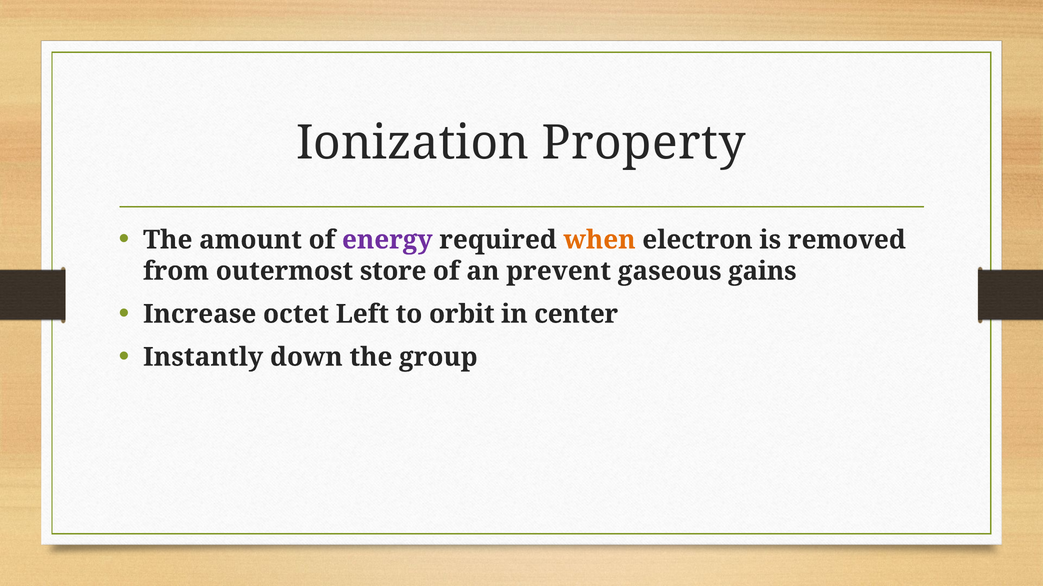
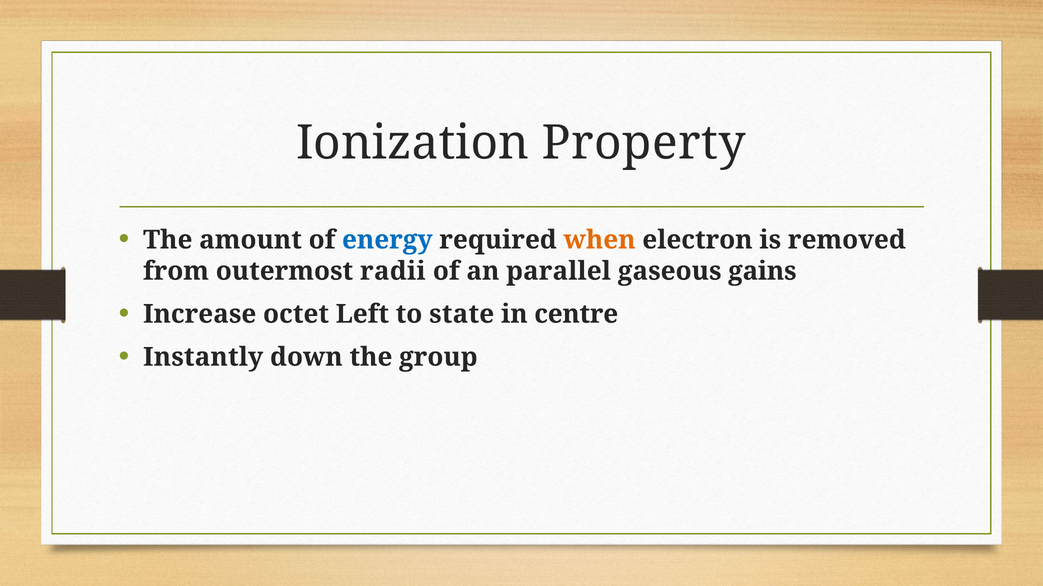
energy colour: purple -> blue
store: store -> radii
prevent: prevent -> parallel
orbit: orbit -> state
center: center -> centre
